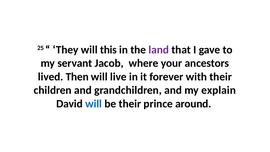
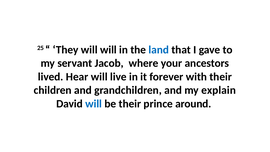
will this: this -> will
land colour: purple -> blue
Then: Then -> Hear
